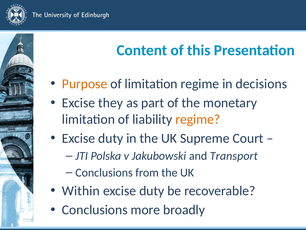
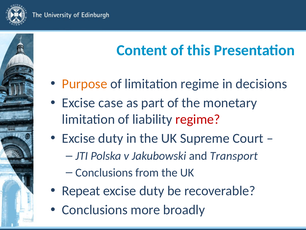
they: they -> case
regime at (198, 119) colour: orange -> red
Within: Within -> Repeat
